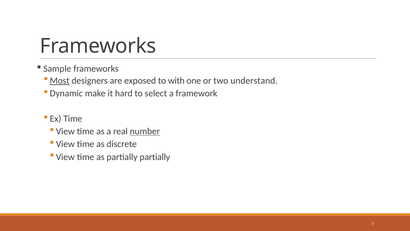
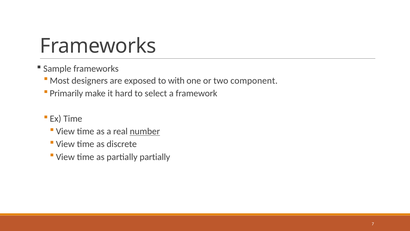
Most underline: present -> none
understand: understand -> component
Dynamic: Dynamic -> Primarily
